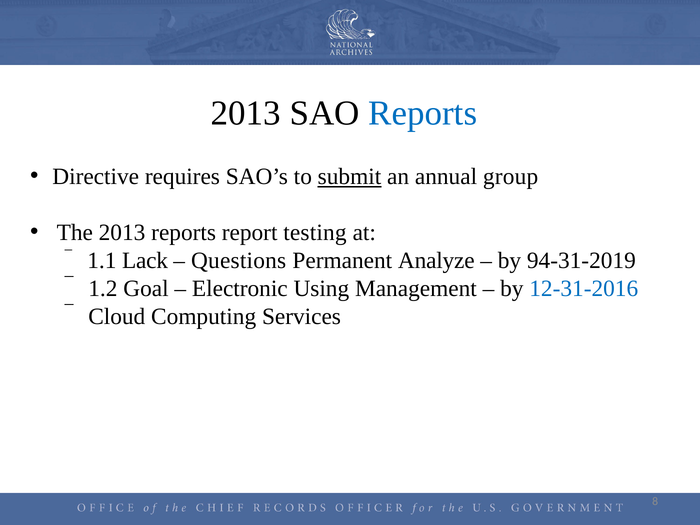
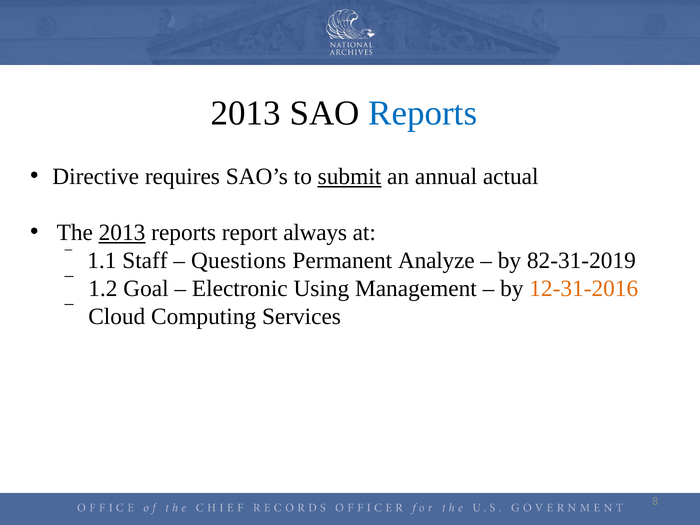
group: group -> actual
2013 at (122, 233) underline: none -> present
testing: testing -> always
Lack: Lack -> Staff
94-31-2019: 94-31-2019 -> 82-31-2019
12-31-2016 colour: blue -> orange
